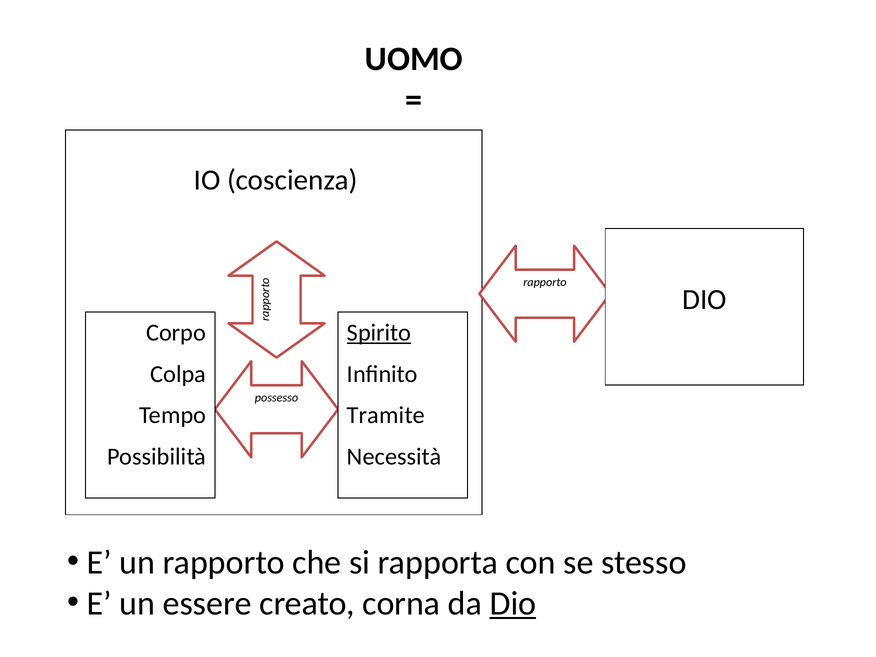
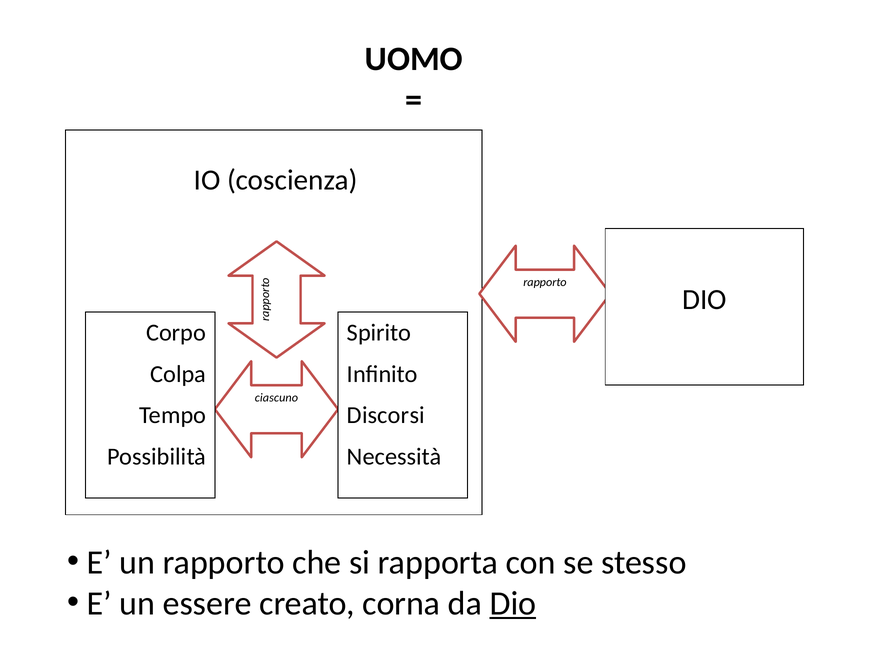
Spirito underline: present -> none
possesso: possesso -> ciascuno
Tramite: Tramite -> Discorsi
